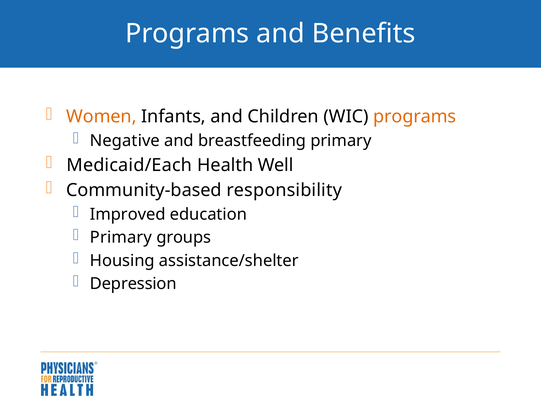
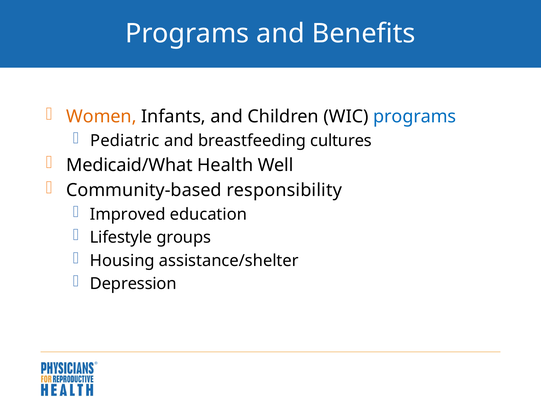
programs at (415, 117) colour: orange -> blue
Negative: Negative -> Pediatric
breastfeeding primary: primary -> cultures
Medicaid/Each: Medicaid/Each -> Medicaid/What
Primary at (121, 237): Primary -> Lifestyle
